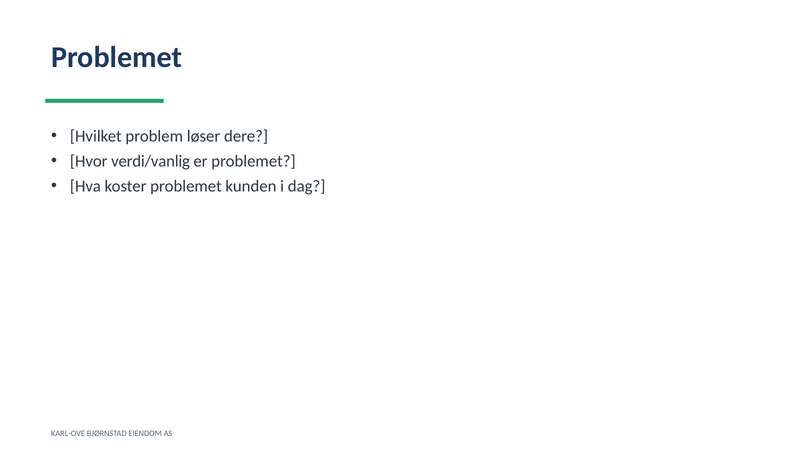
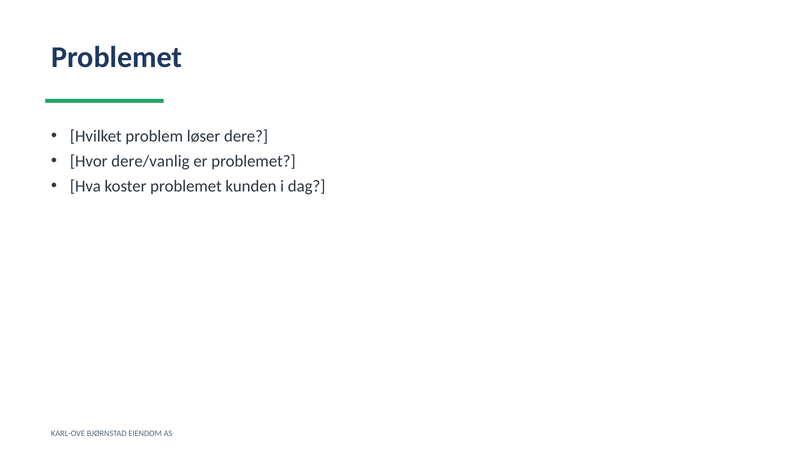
verdi/vanlig: verdi/vanlig -> dere/vanlig
